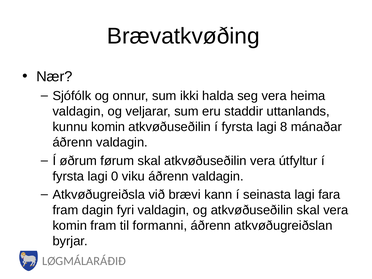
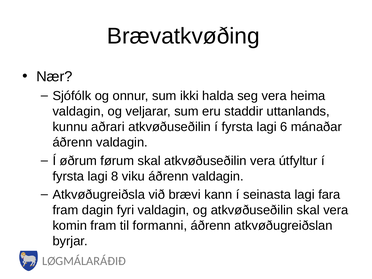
kunnu komin: komin -> aðrari
8: 8 -> 6
0: 0 -> 8
